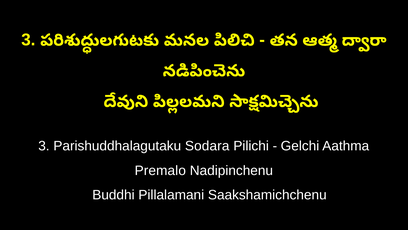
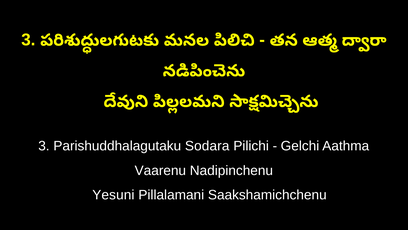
Premalo: Premalo -> Vaarenu
Buddhi: Buddhi -> Yesuni
